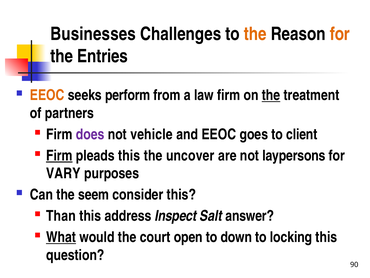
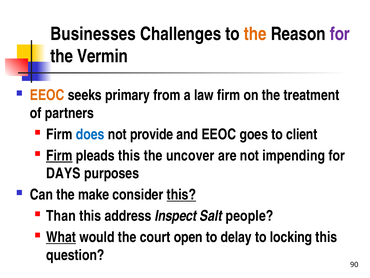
for at (340, 34) colour: orange -> purple
Entries: Entries -> Vermin
perform: perform -> primary
the at (271, 95) underline: present -> none
does colour: purple -> blue
vehicle: vehicle -> provide
laypersons: laypersons -> impending
VARY: VARY -> DAYS
seem: seem -> make
this at (181, 194) underline: none -> present
answer: answer -> people
down: down -> delay
